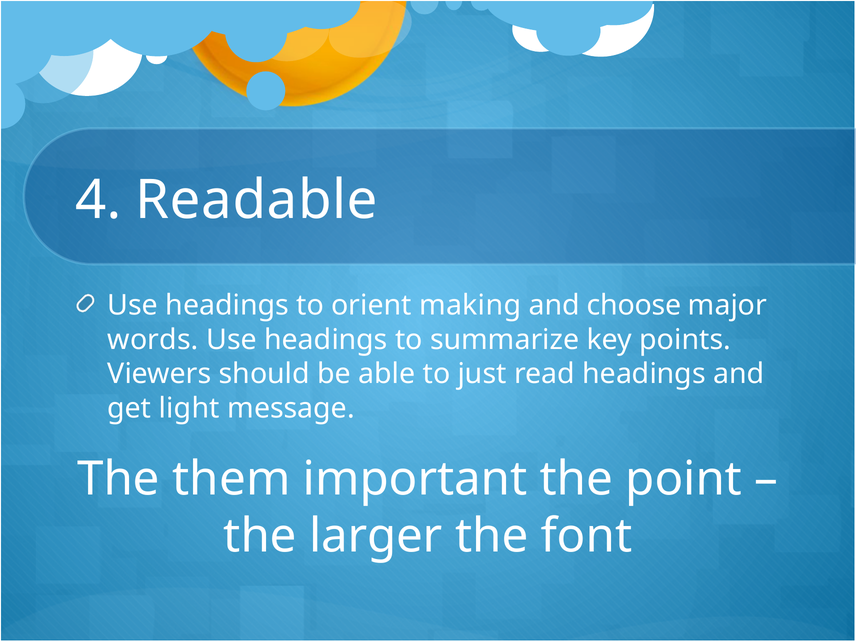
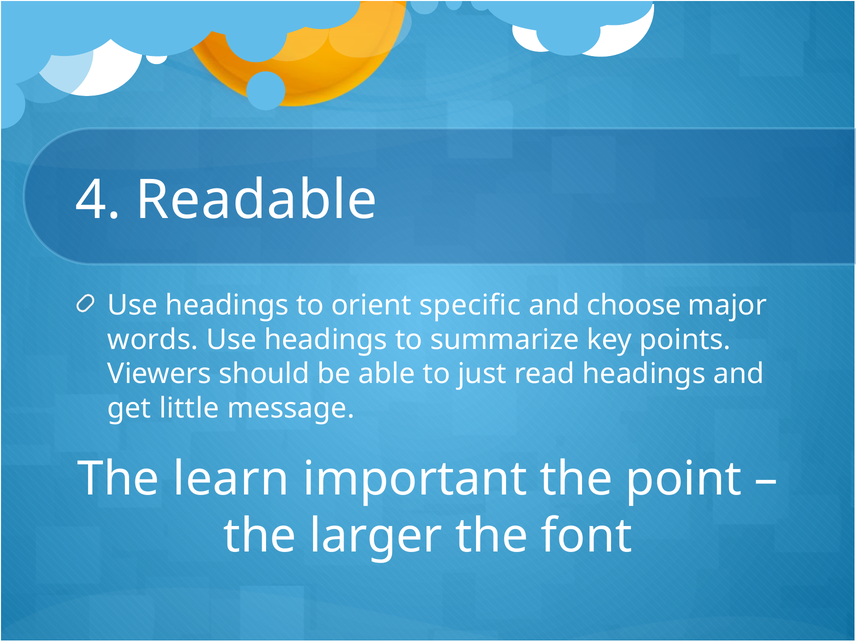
making: making -> specific
light: light -> little
them: them -> learn
